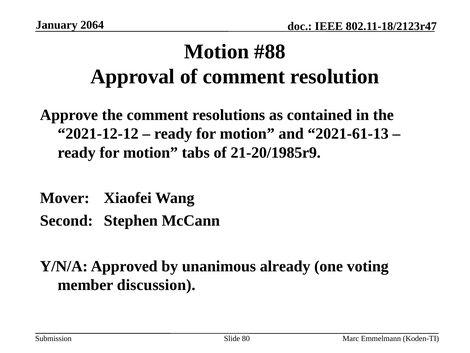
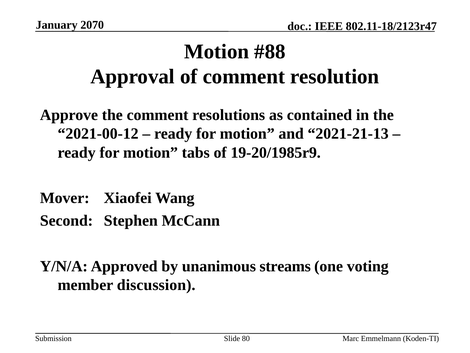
2064: 2064 -> 2070
2021-12-12: 2021-12-12 -> 2021-00-12
2021-61-13: 2021-61-13 -> 2021-21-13
21-20/1985r9: 21-20/1985r9 -> 19-20/1985r9
already: already -> streams
